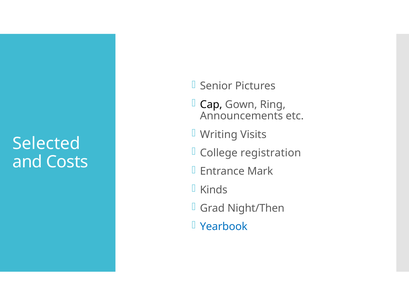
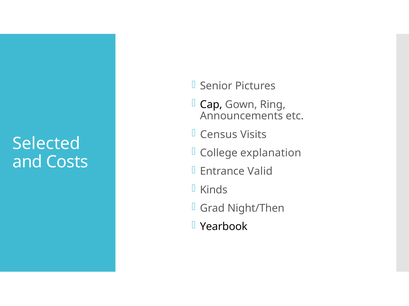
Writing: Writing -> Census
registration: registration -> explanation
Mark: Mark -> Valid
Yearbook colour: blue -> black
